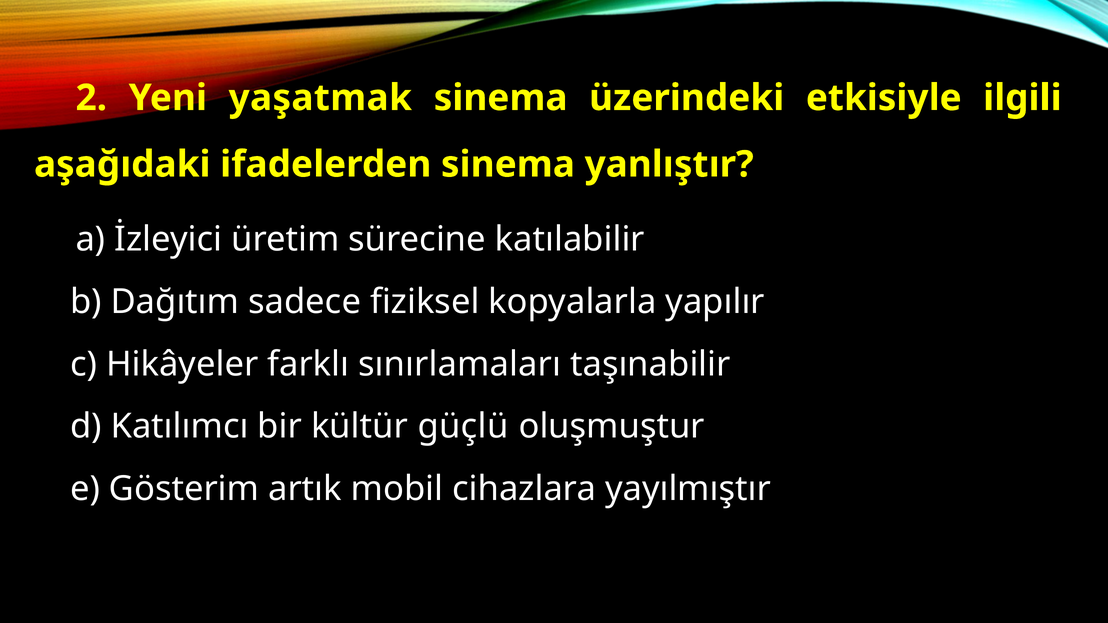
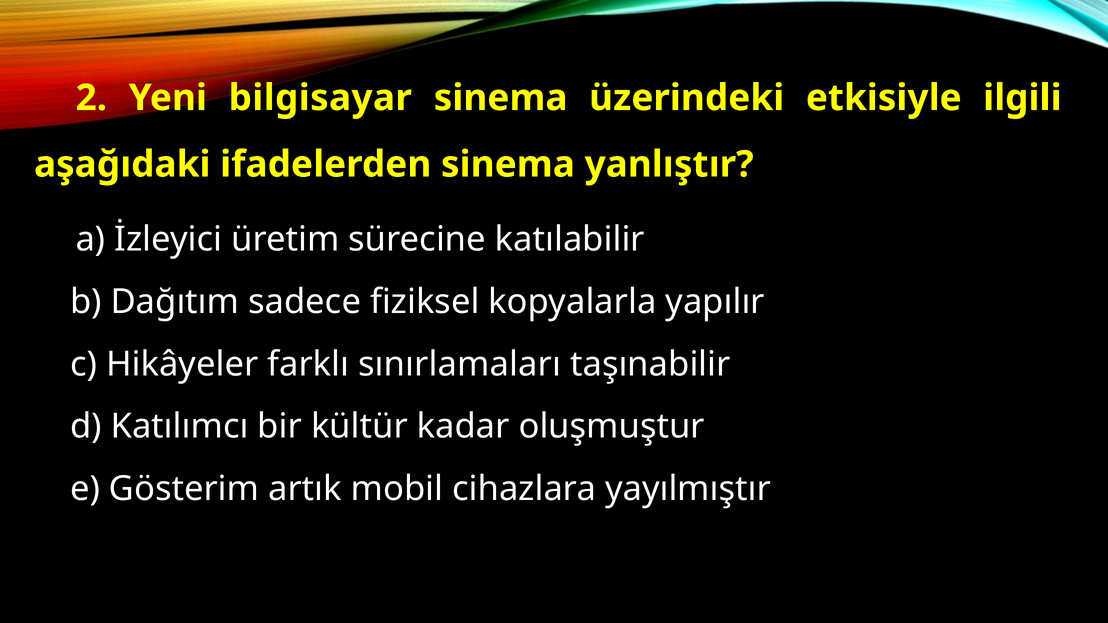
yaşatmak: yaşatmak -> bilgisayar
güçlü: güçlü -> kadar
